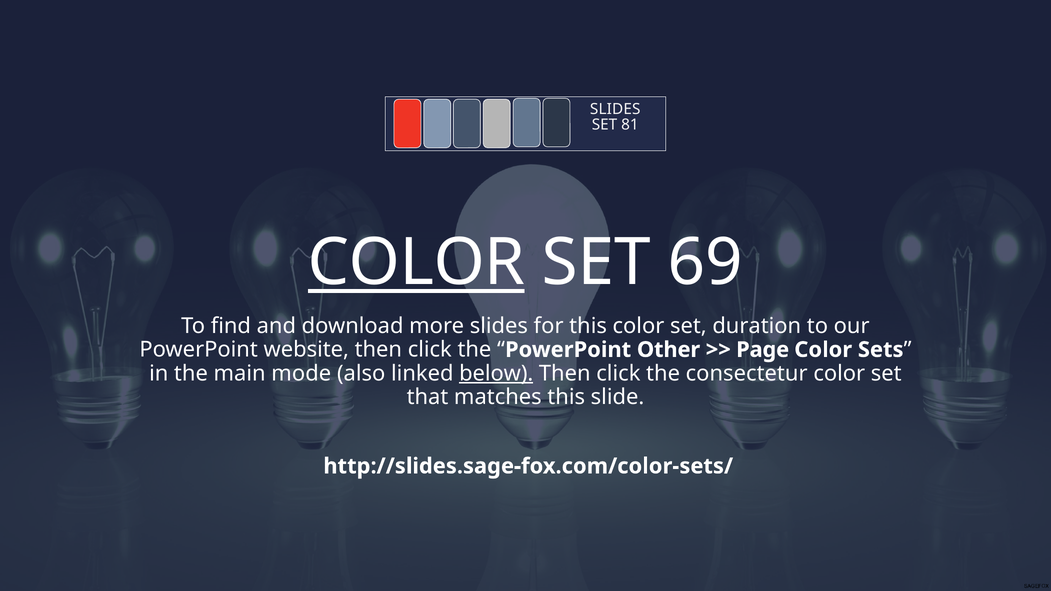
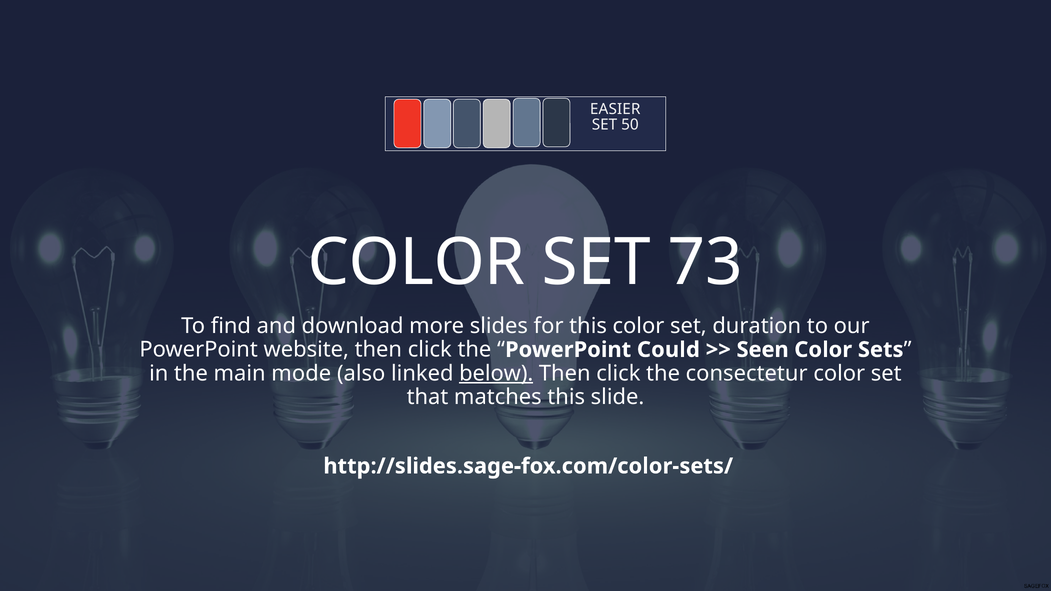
SLIDES at (615, 109): SLIDES -> EASIER
81: 81 -> 50
COLOR at (417, 263) underline: present -> none
69: 69 -> 73
Other: Other -> Could
Page: Page -> Seen
